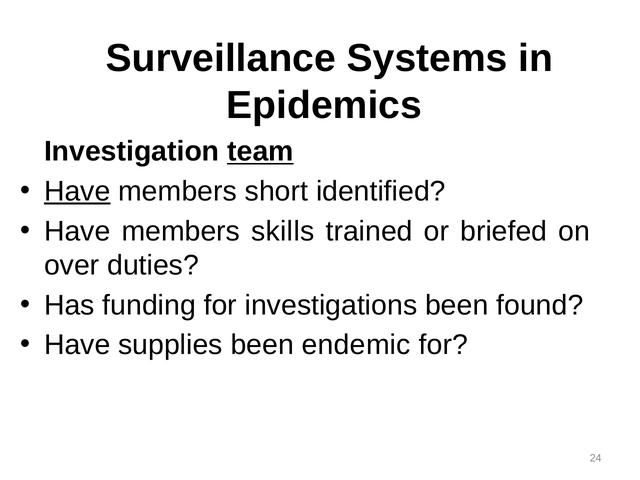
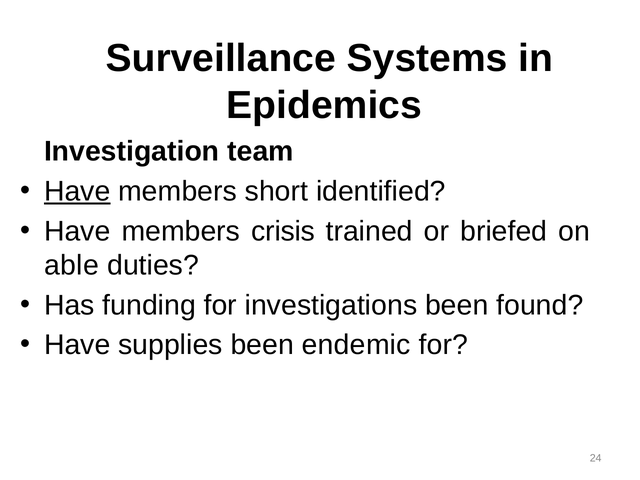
team underline: present -> none
skills: skills -> crisis
over: over -> able
